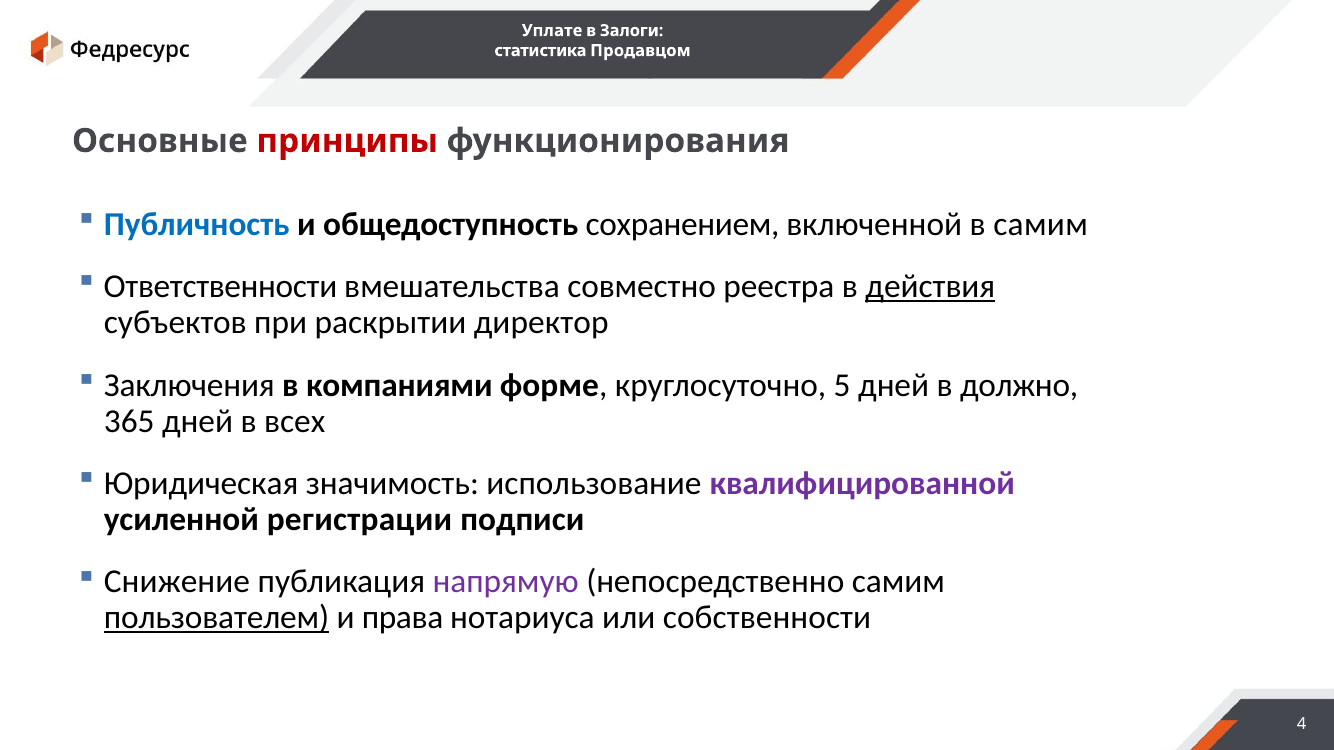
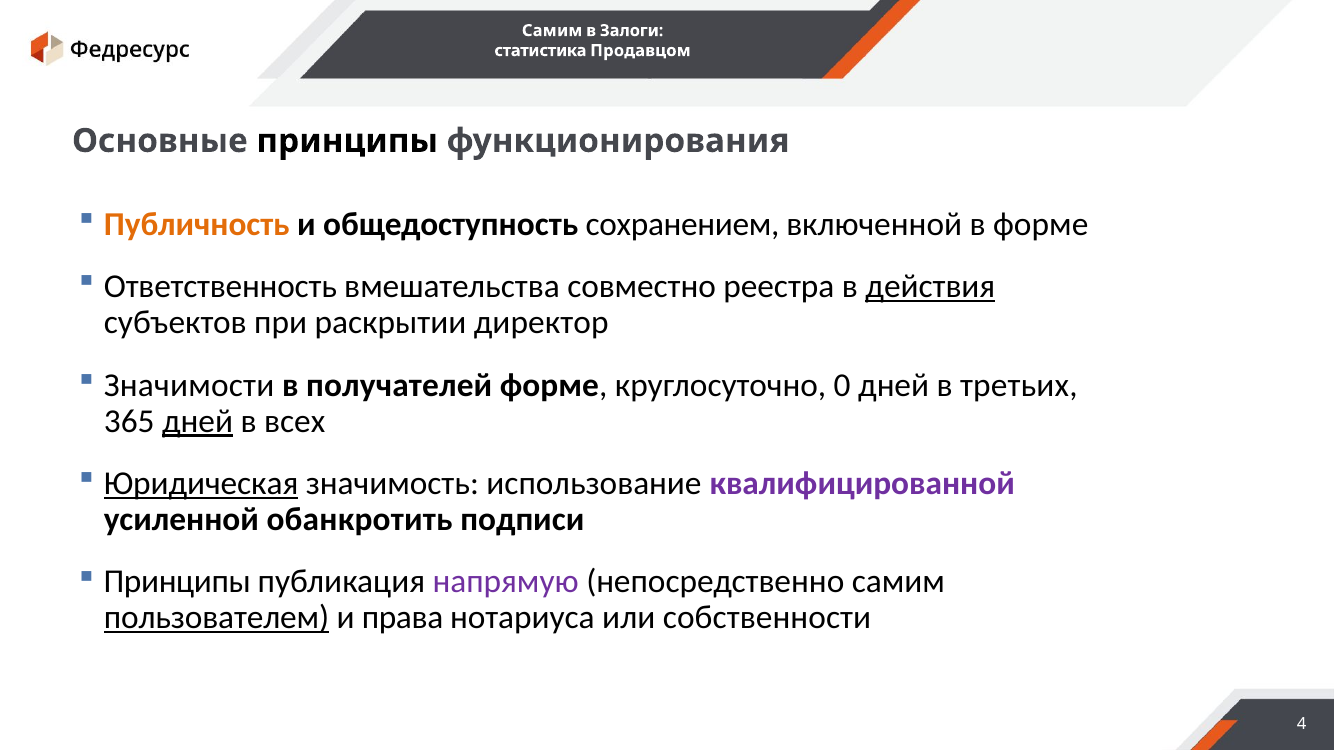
Уплате at (552, 31): Уплате -> Самим
принципы at (347, 141) colour: red -> black
Публичность colour: blue -> orange
в самим: самим -> форме
Ответственности: Ответственности -> Ответственность
Заключения: Заключения -> Значимости
компаниями: компаниями -> получателей
5: 5 -> 0
должно: должно -> третьих
дней at (198, 421) underline: none -> present
Юридическая underline: none -> present
регистрации: регистрации -> обанкротить
Снижение at (177, 582): Снижение -> Принципы
